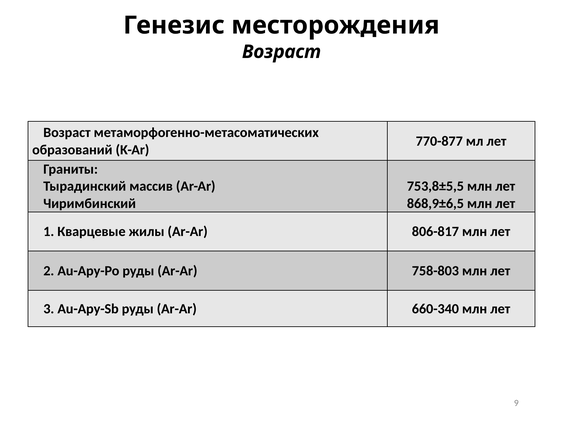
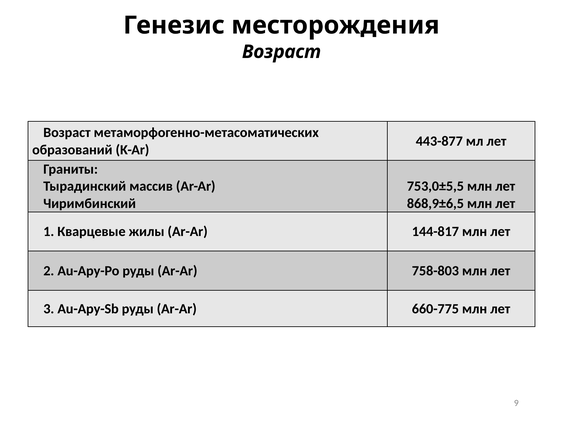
770-877: 770-877 -> 443-877
753,8±5,5: 753,8±5,5 -> 753,0±5,5
806-817: 806-817 -> 144-817
660-340: 660-340 -> 660-775
